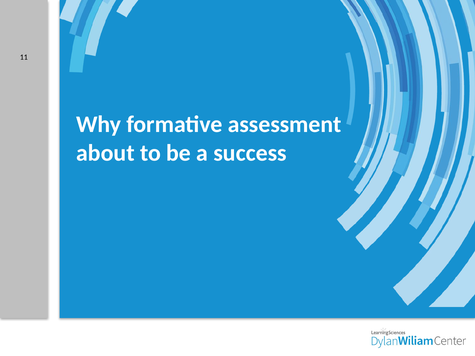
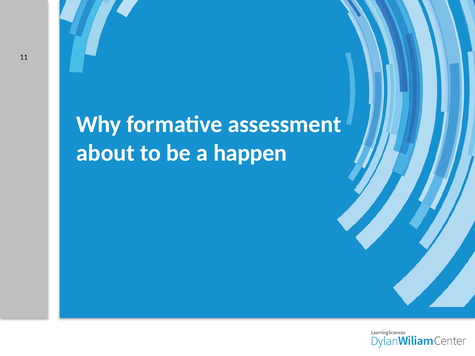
success: success -> happen
